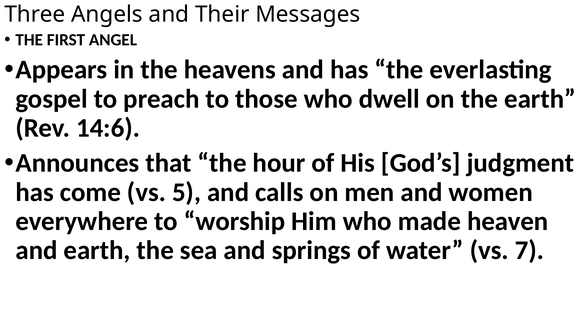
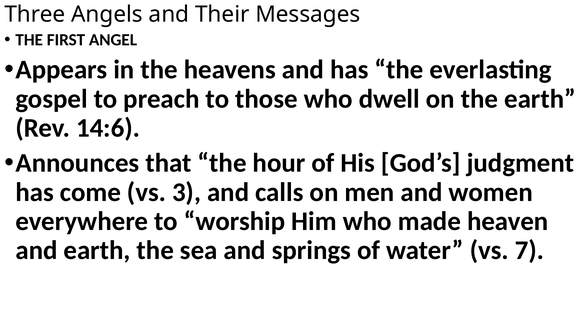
5: 5 -> 3
